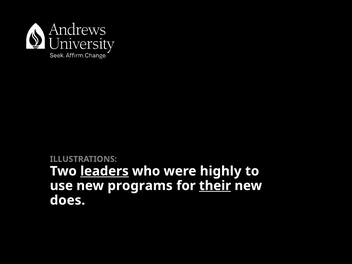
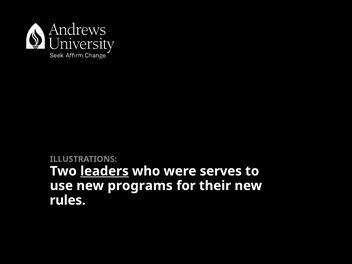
highly: highly -> serves
their underline: present -> none
does: does -> rules
